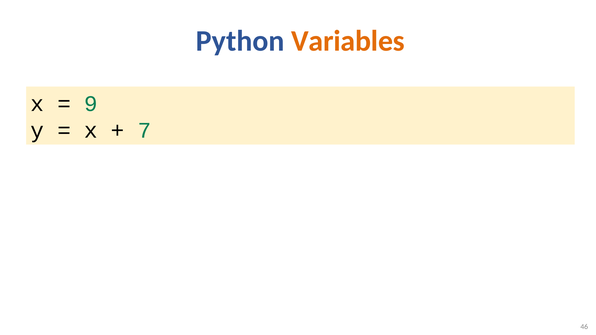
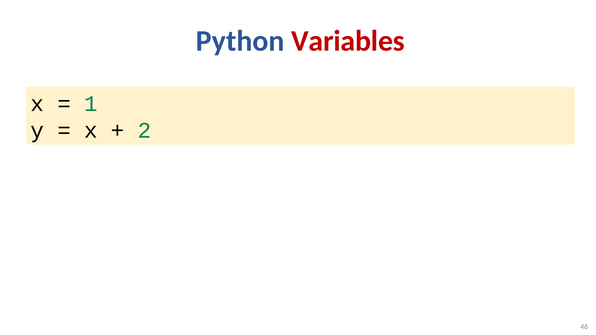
Variables colour: orange -> red
9: 9 -> 1
7: 7 -> 2
